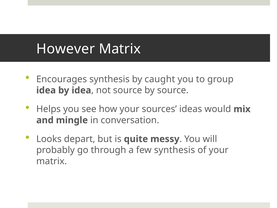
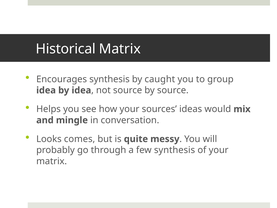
However: However -> Historical
depart: depart -> comes
